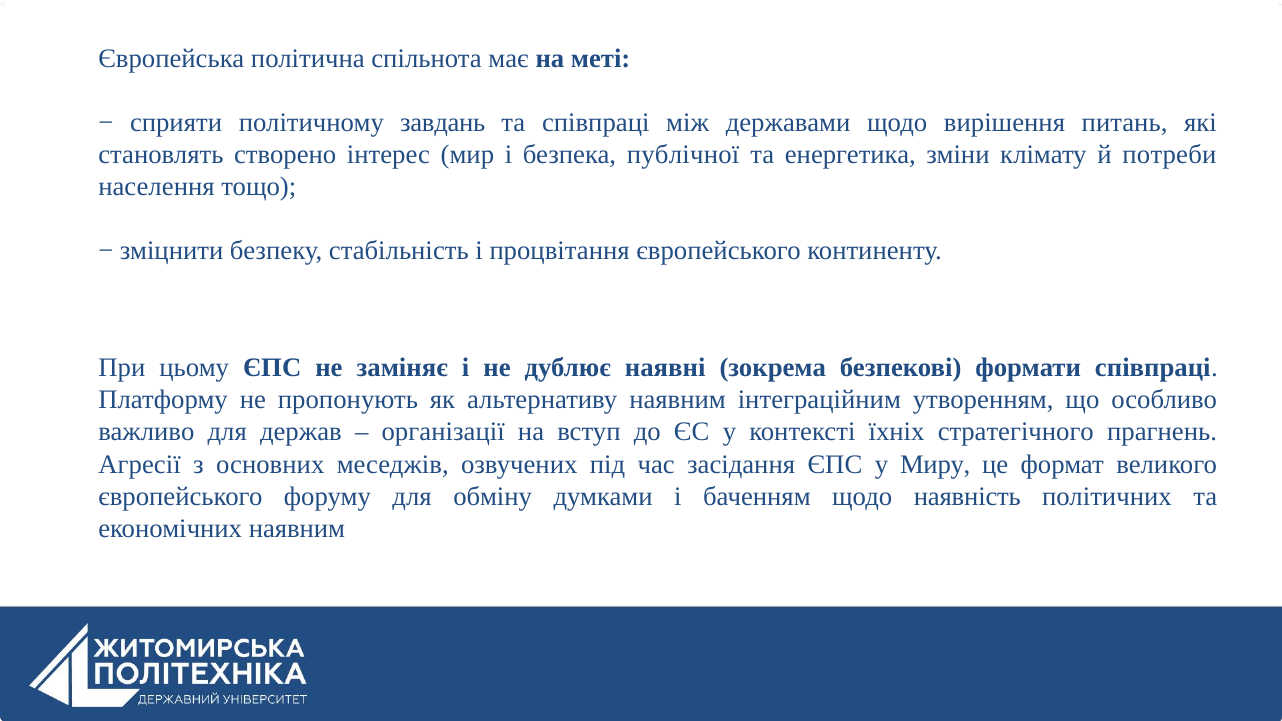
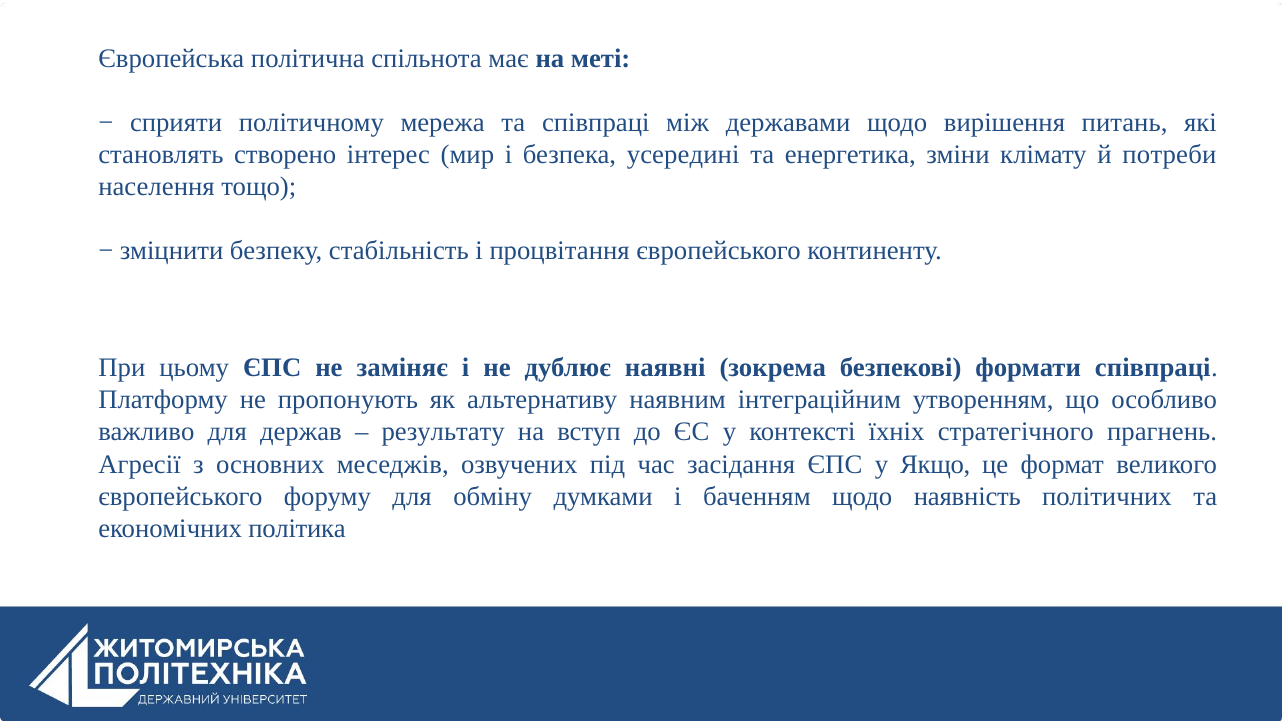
завдань: завдань -> мережа
публічної: публічної -> усередині
організації: організації -> результату
Миру: Миру -> Якщо
економічних наявним: наявним -> політика
